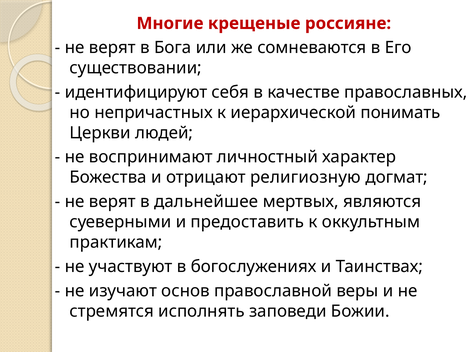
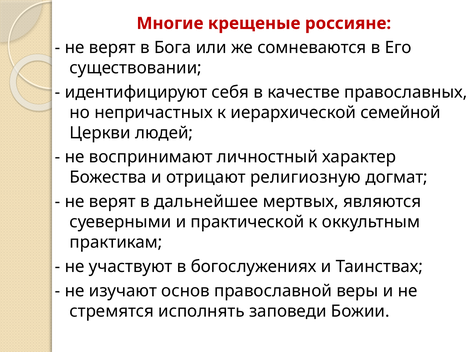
понимать: понимать -> семейной
предоставить: предоставить -> практической
